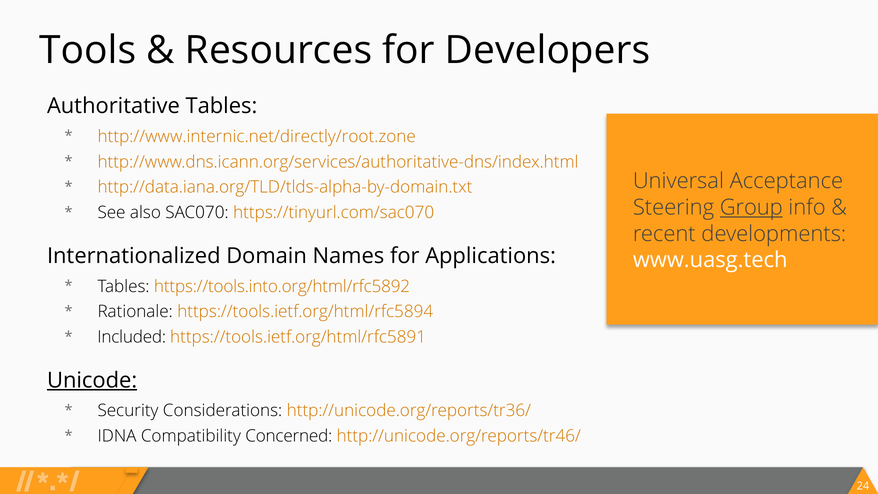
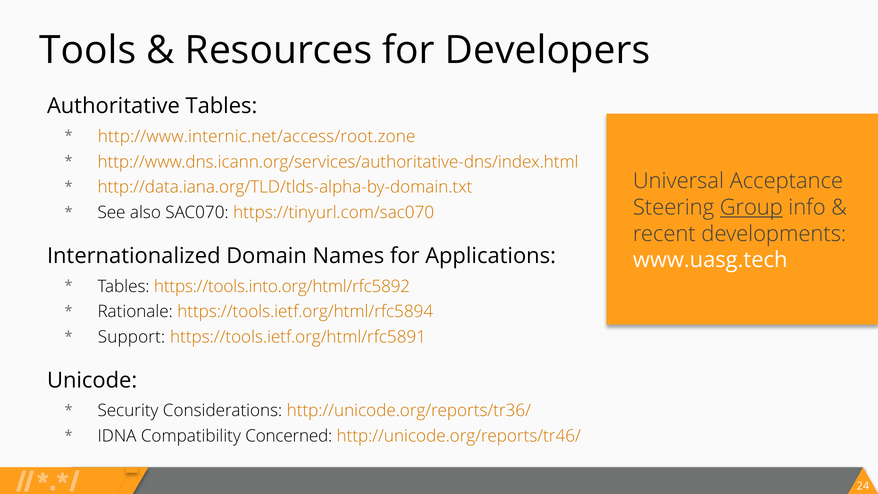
http://www.internic.net/directly/root.zone: http://www.internic.net/directly/root.zone -> http://www.internic.net/access/root.zone
Included: Included -> Support
Unicode underline: present -> none
